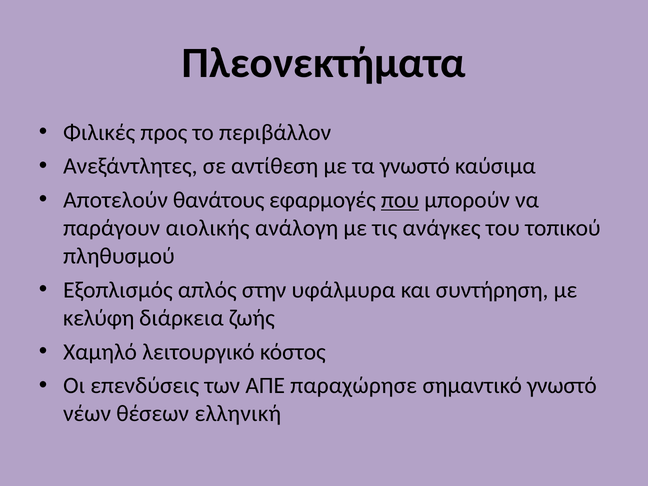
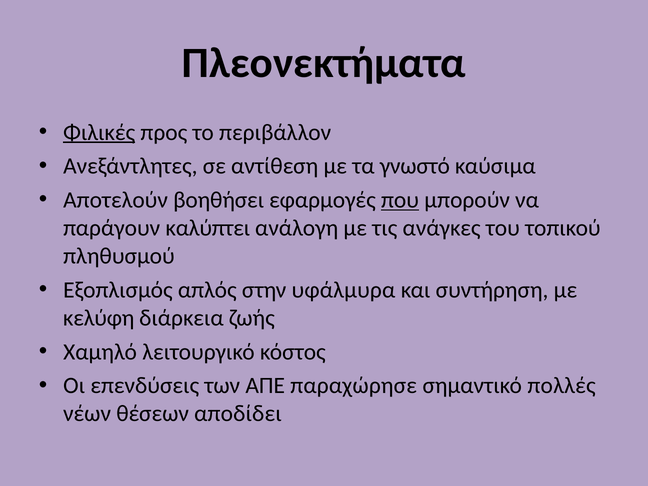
Φιλικές underline: none -> present
θανάτους: θανάτους -> βοηθήσει
αιολικής: αιολικής -> καλύπτει
σημαντικό γνωστό: γνωστό -> πολλές
ελληνική: ελληνική -> αποδίδει
